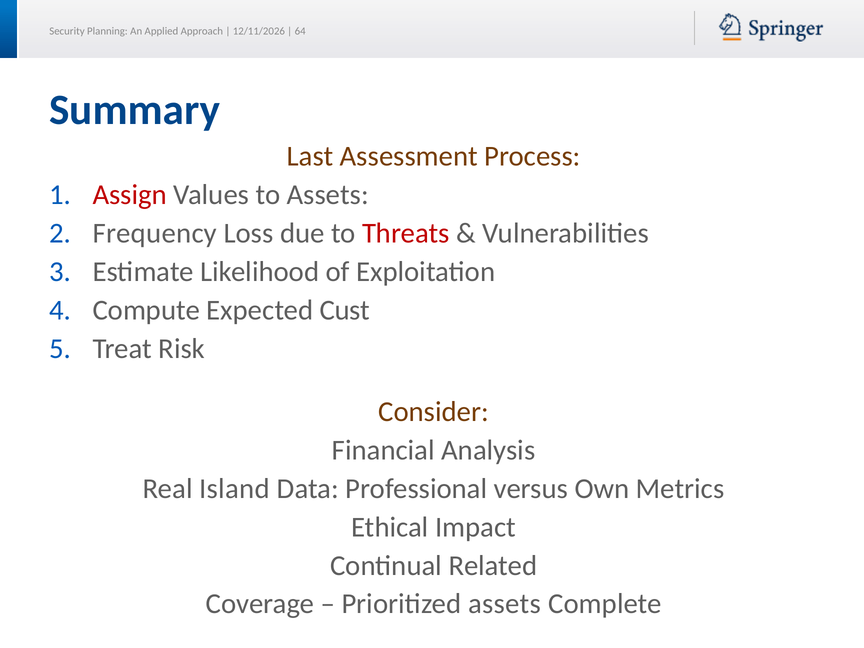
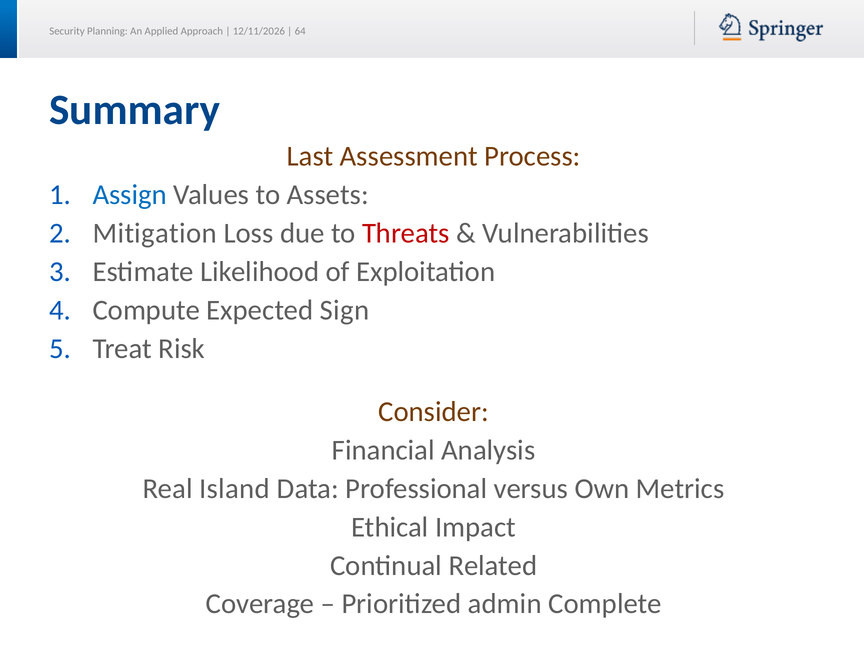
Assign colour: red -> blue
Frequency: Frequency -> Mitigation
Cust: Cust -> Sign
Prioritized assets: assets -> admin
